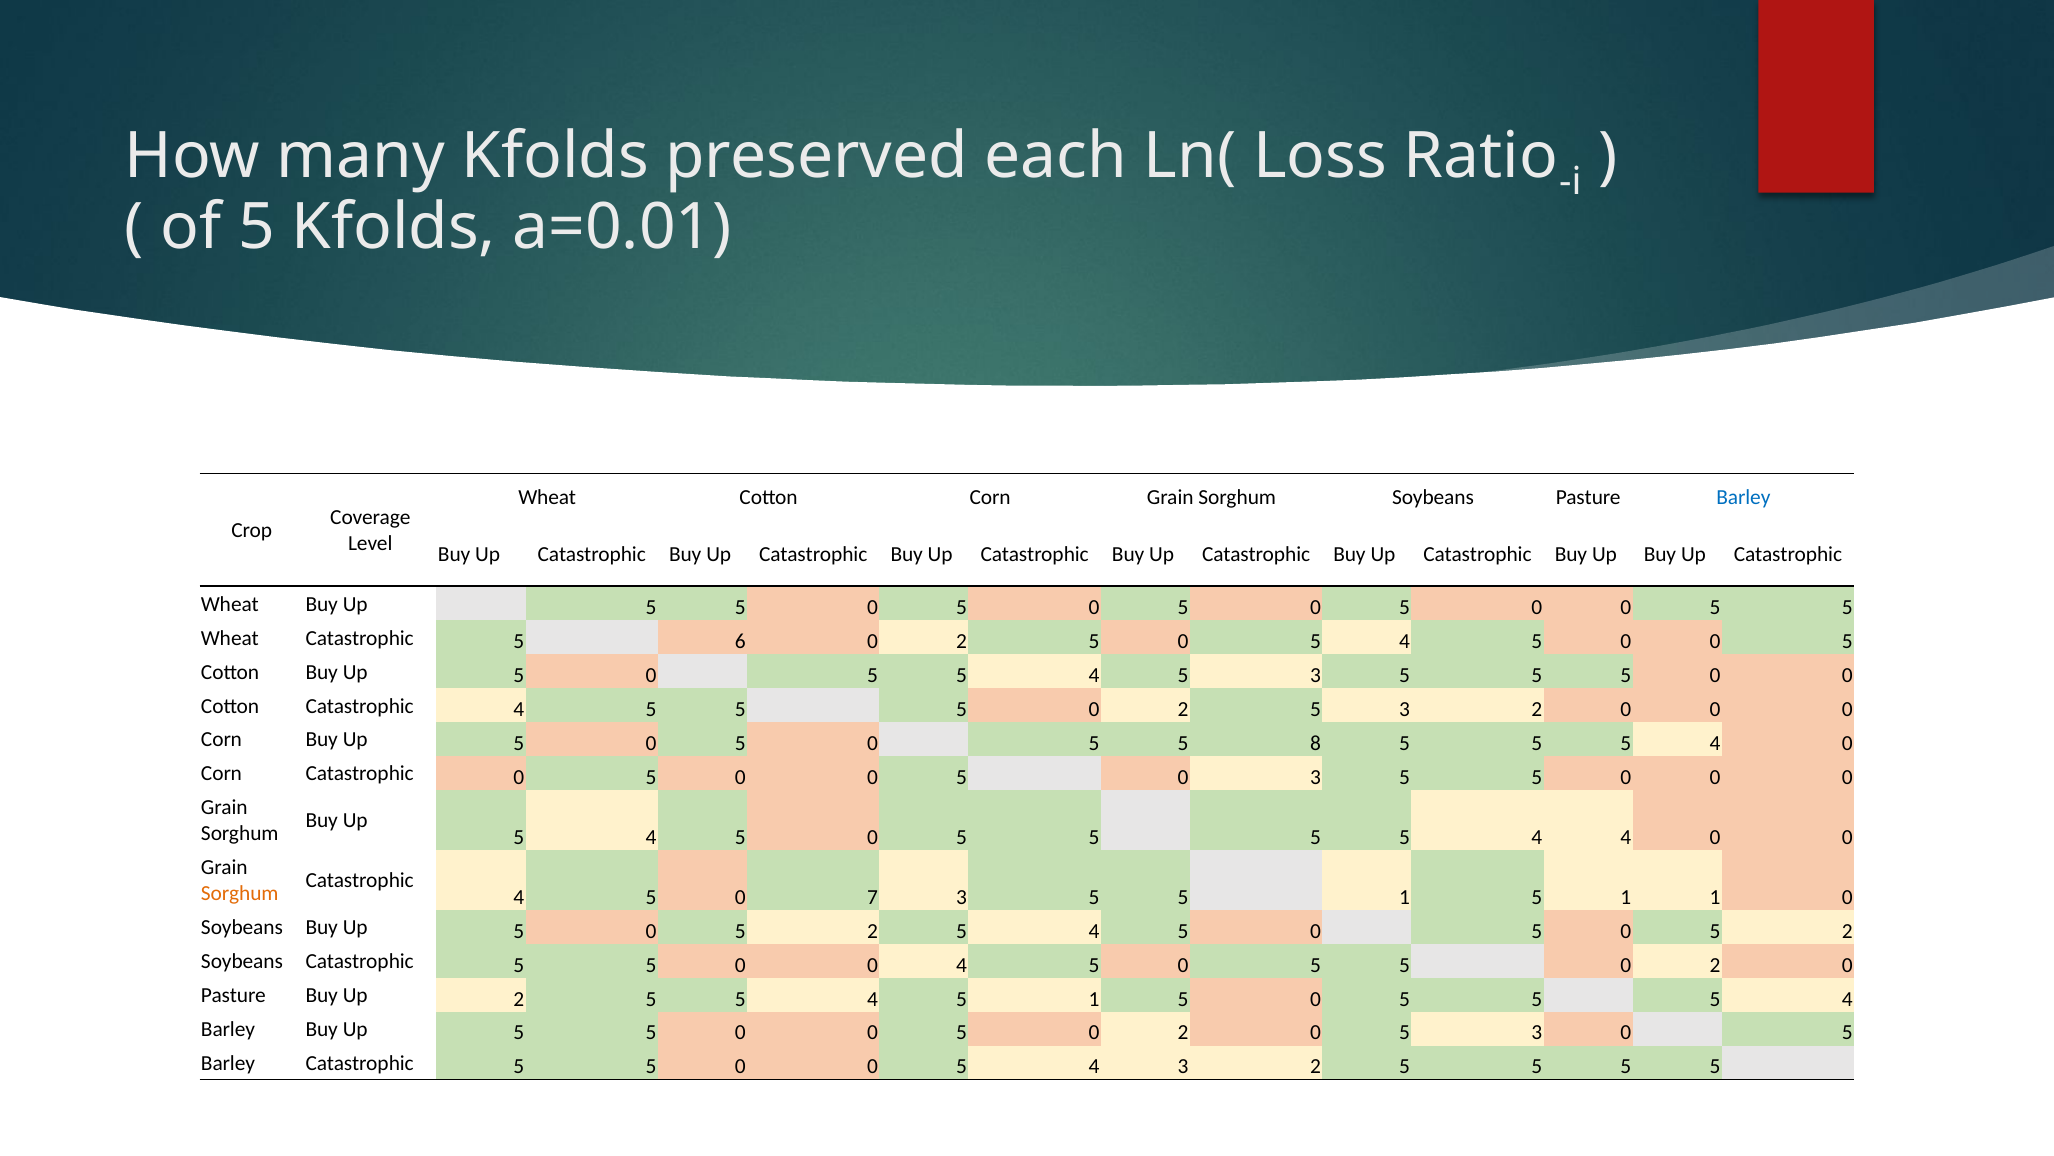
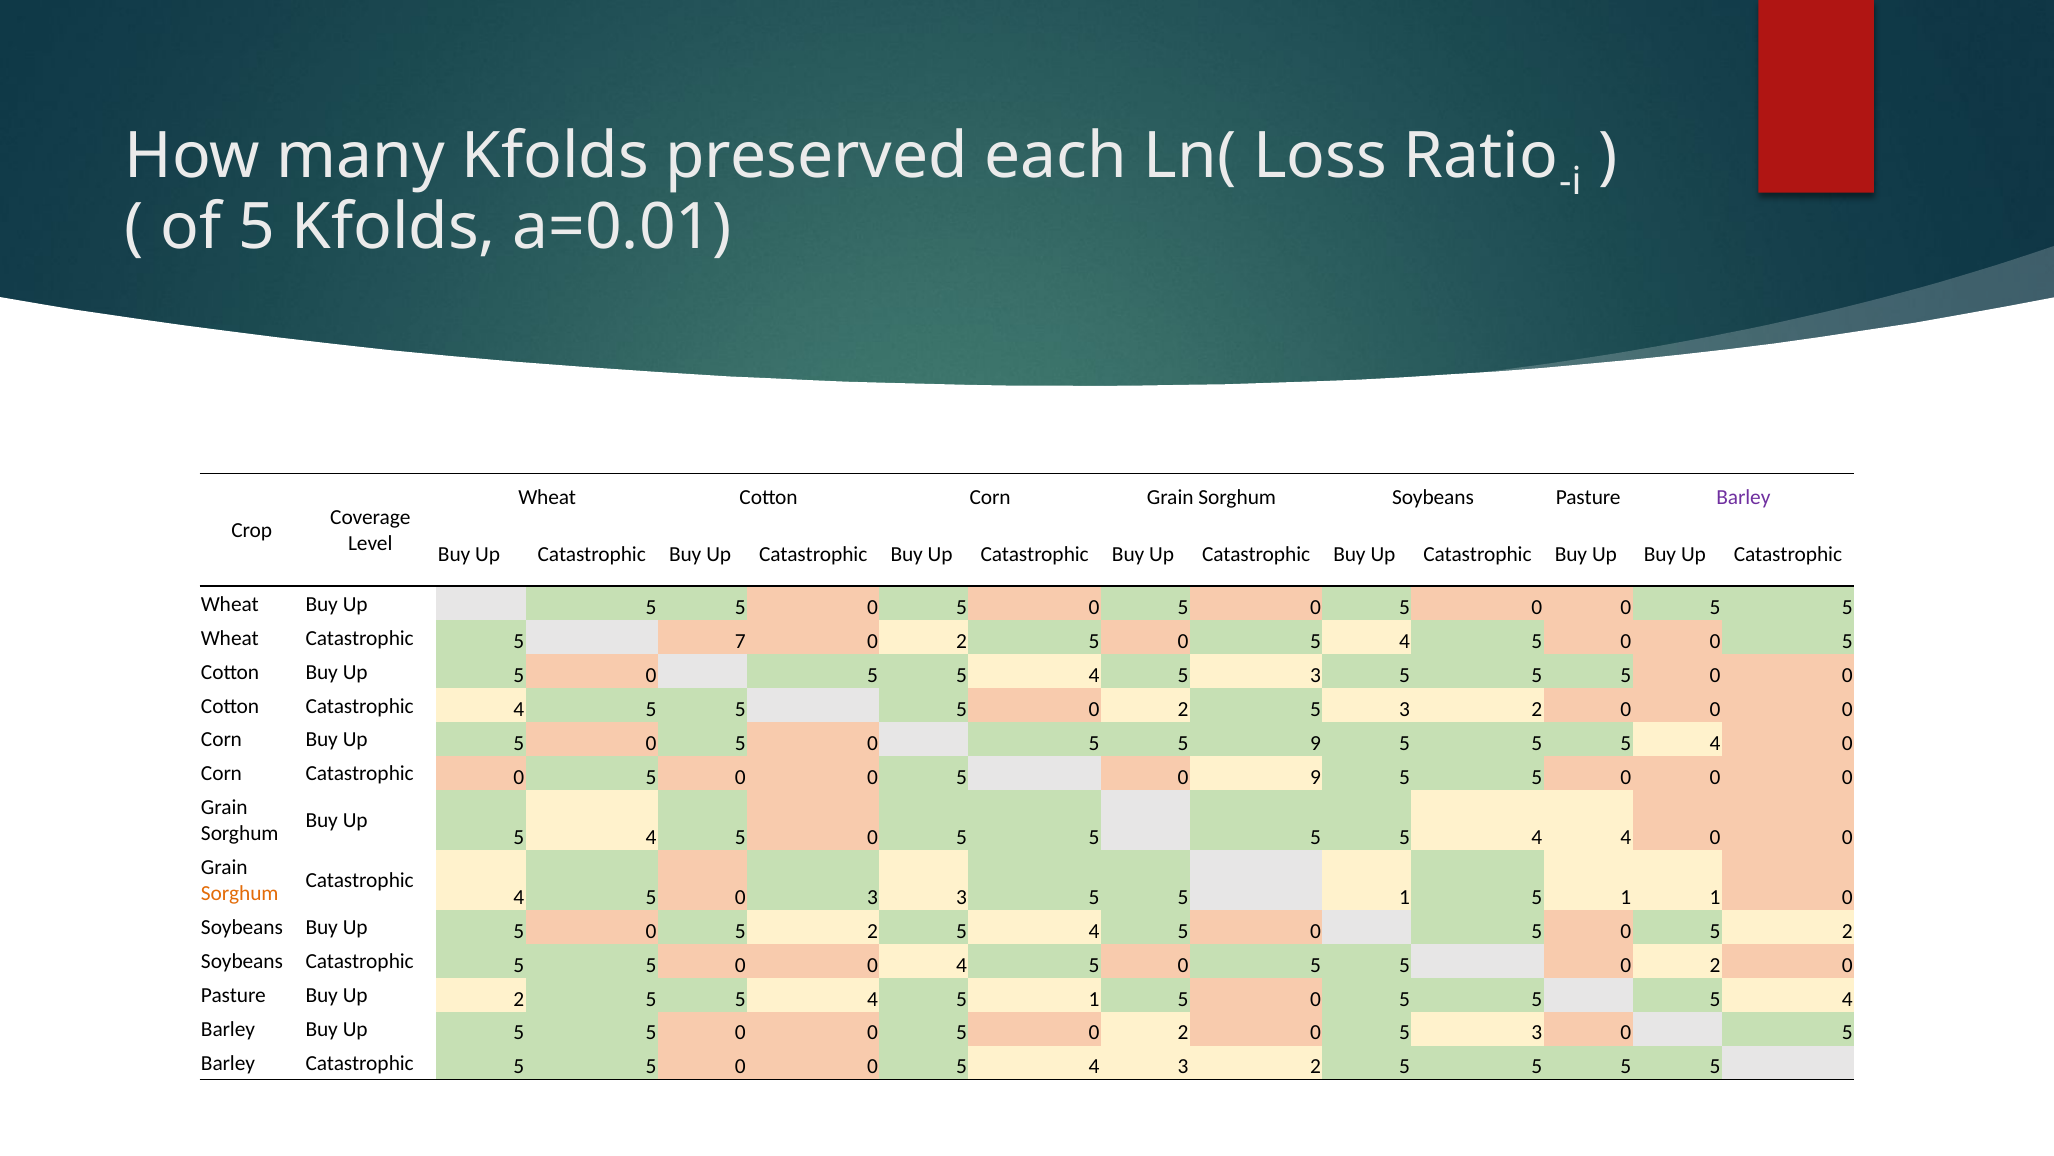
Barley at (1743, 497) colour: blue -> purple
6: 6 -> 7
5 8: 8 -> 9
0 3: 3 -> 9
0 7: 7 -> 3
